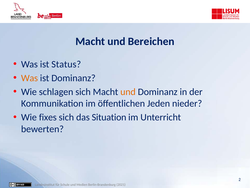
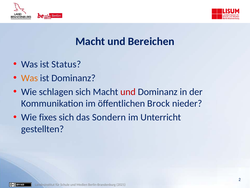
und at (128, 92) colour: orange -> red
Jeden: Jeden -> Brock
Situation: Situation -> Sondern
bewerten: bewerten -> gestellten
